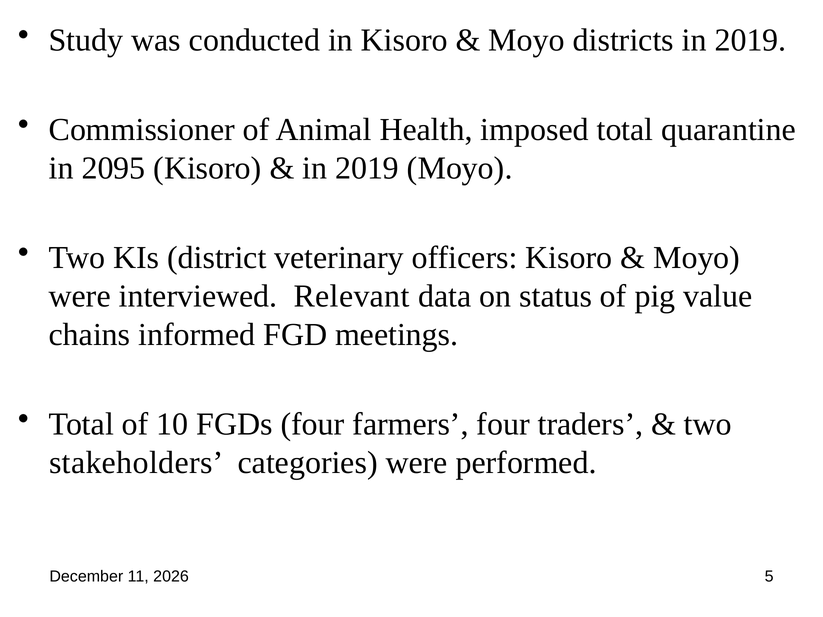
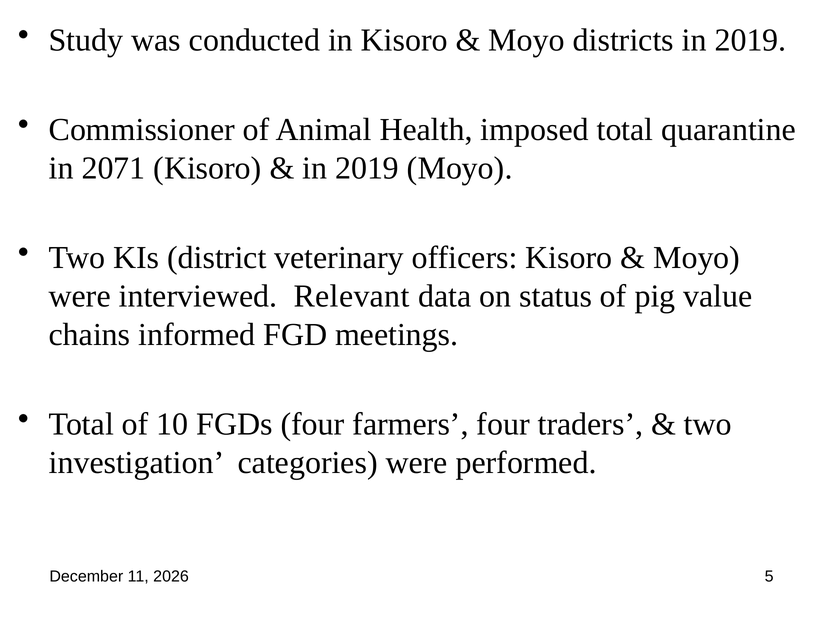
2095: 2095 -> 2071
stakeholders: stakeholders -> investigation
